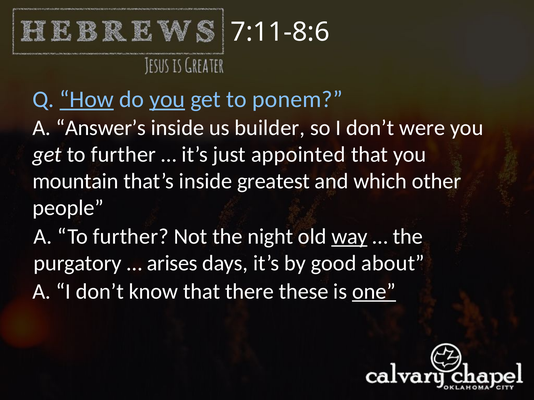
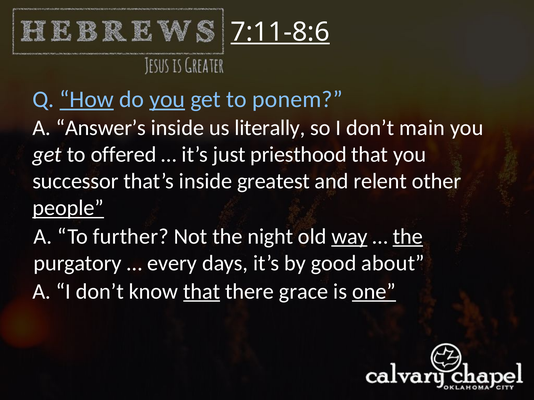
7:11-8:6 underline: none -> present
builder: builder -> literally
were: were -> main
get to further: further -> offered
appointed: appointed -> priesthood
mountain: mountain -> successor
which: which -> relent
people underline: none -> present
the at (408, 237) underline: none -> present
arises: arises -> every
that at (202, 292) underline: none -> present
these: these -> grace
